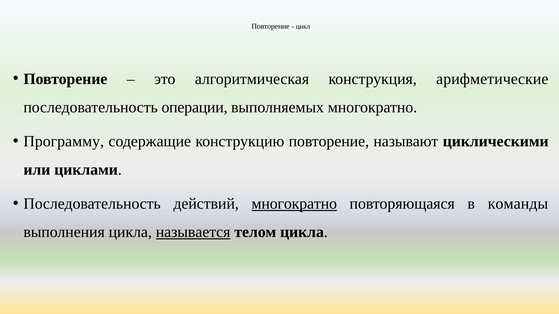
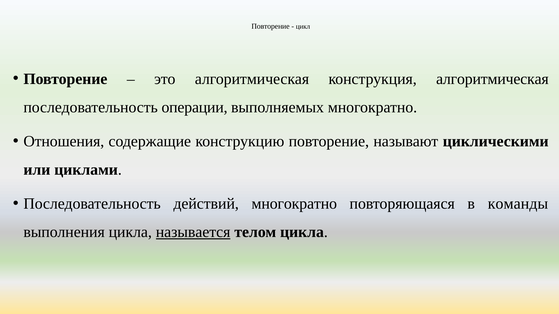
конструкция арифметические: арифметические -> алгоритмическая
Программу: Программу -> Отношения
многократно at (294, 204) underline: present -> none
